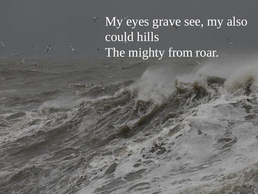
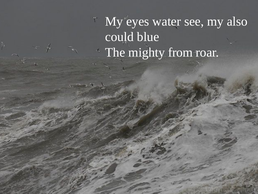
grave: grave -> water
hills: hills -> blue
